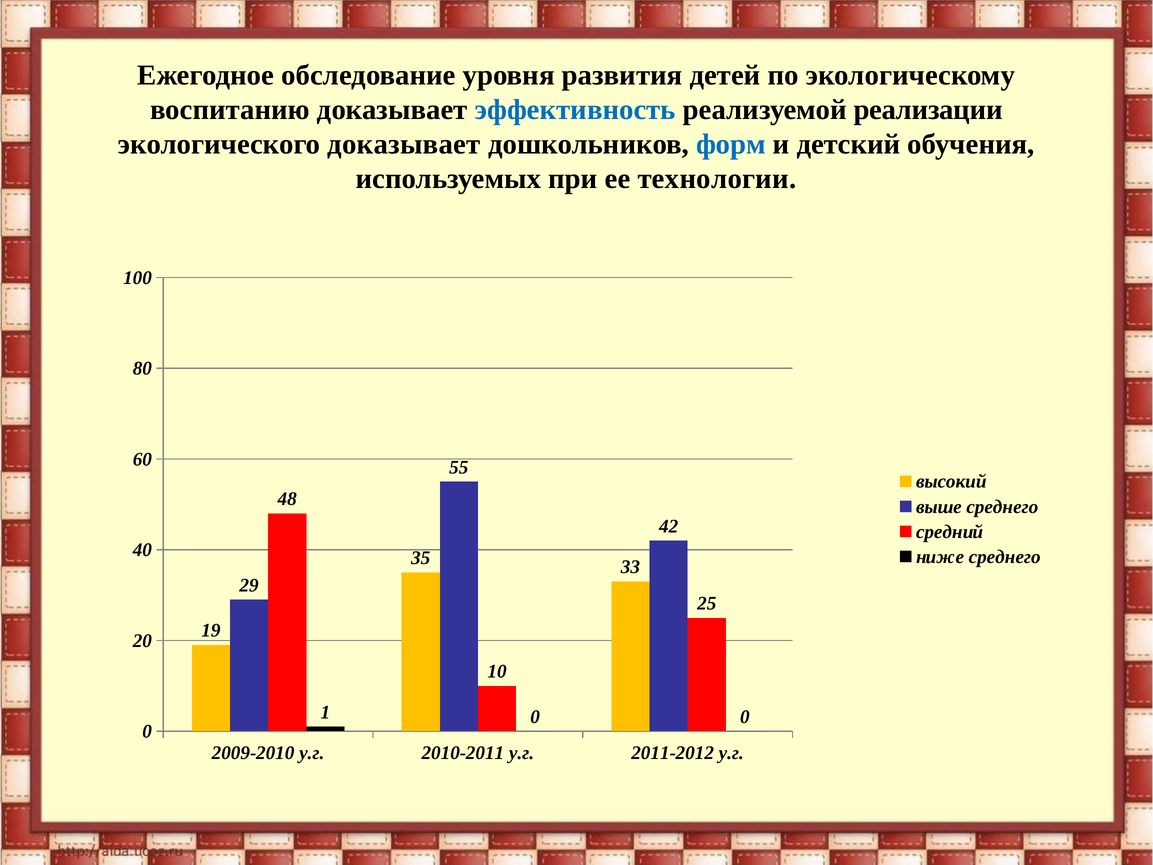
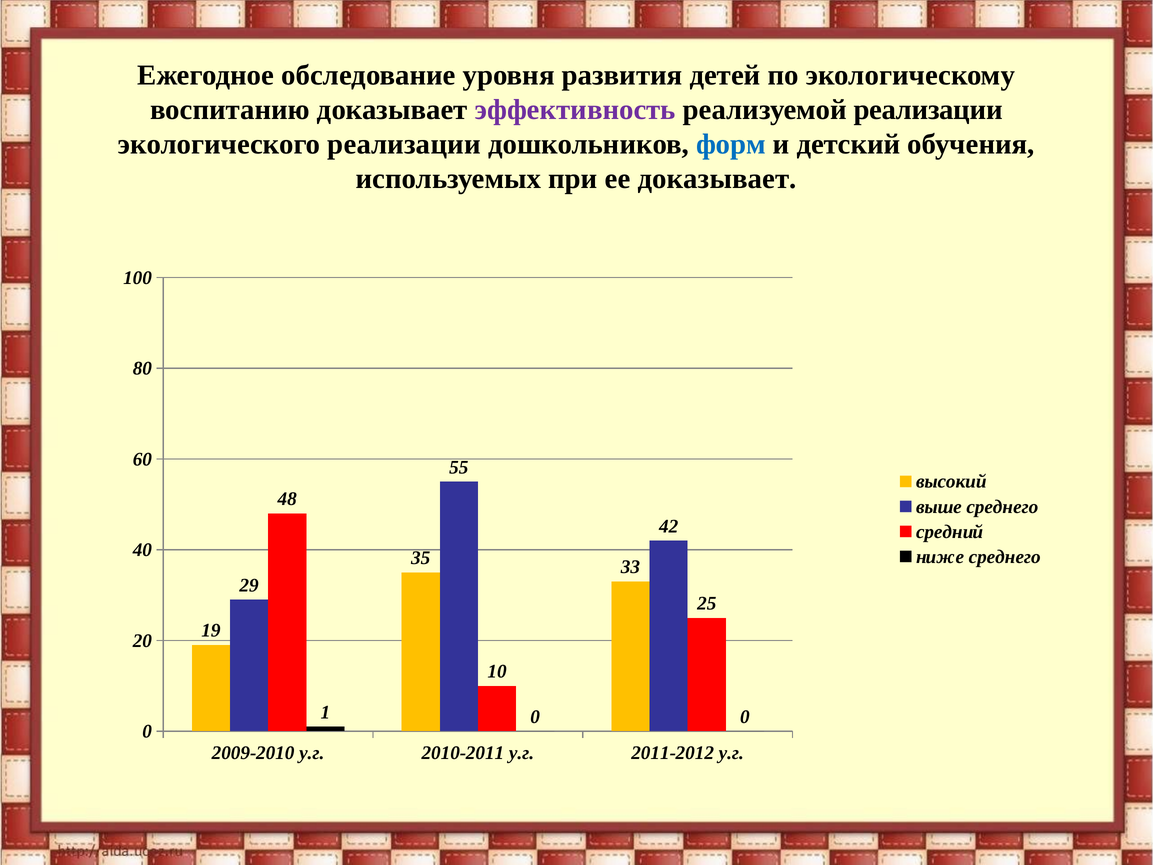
эффективность colour: blue -> purple
экологического доказывает: доказывает -> реализации
ее технологии: технологии -> доказывает
